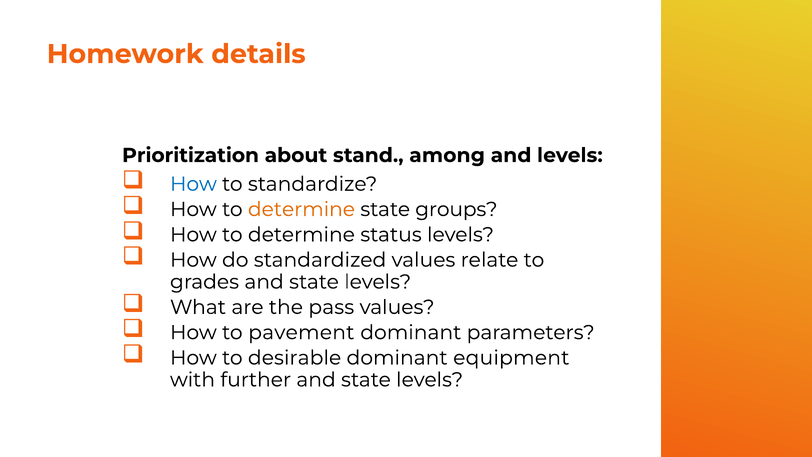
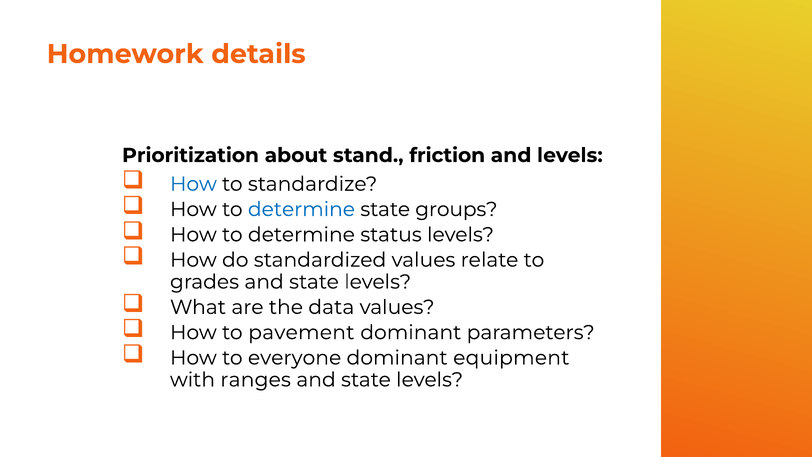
among: among -> friction
determine at (301, 209) colour: orange -> blue
pass: pass -> data
desirable: desirable -> everyone
further: further -> ranges
